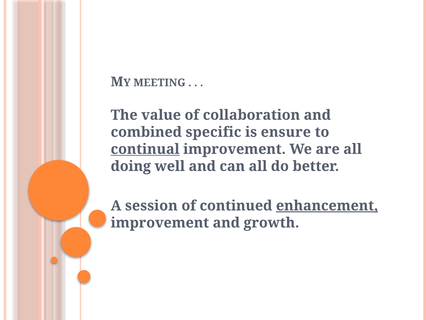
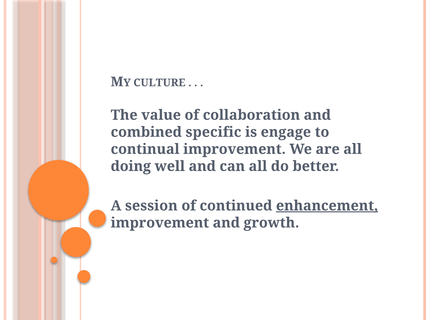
MEETING: MEETING -> CULTURE
ensure: ensure -> engage
continual underline: present -> none
